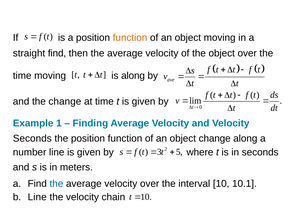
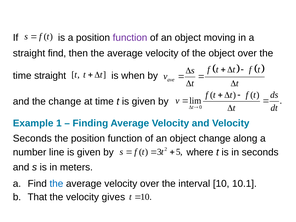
function at (130, 38) colour: orange -> purple
time moving: moving -> straight
is along: along -> when
Line at (37, 197): Line -> That
chain: chain -> gives
